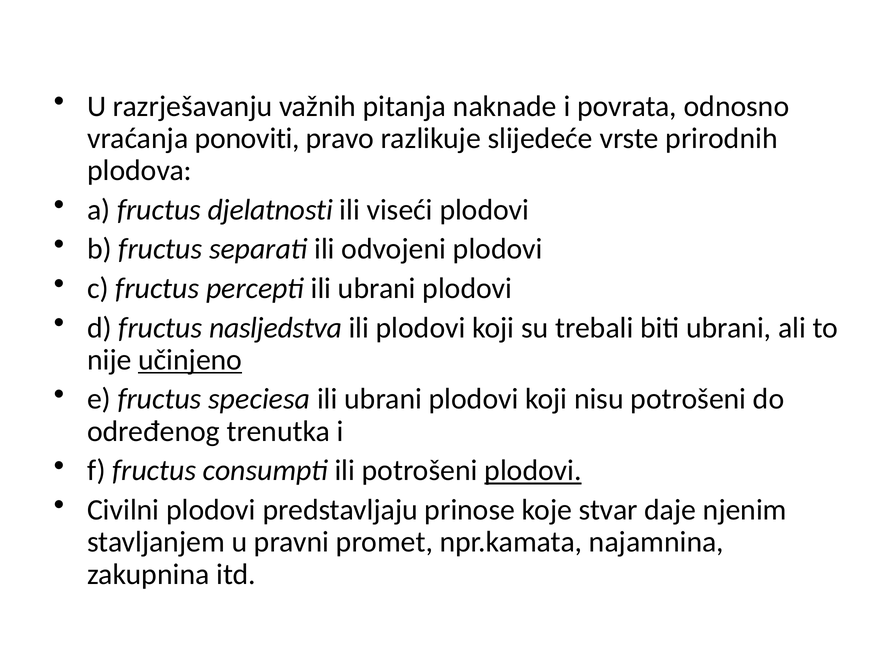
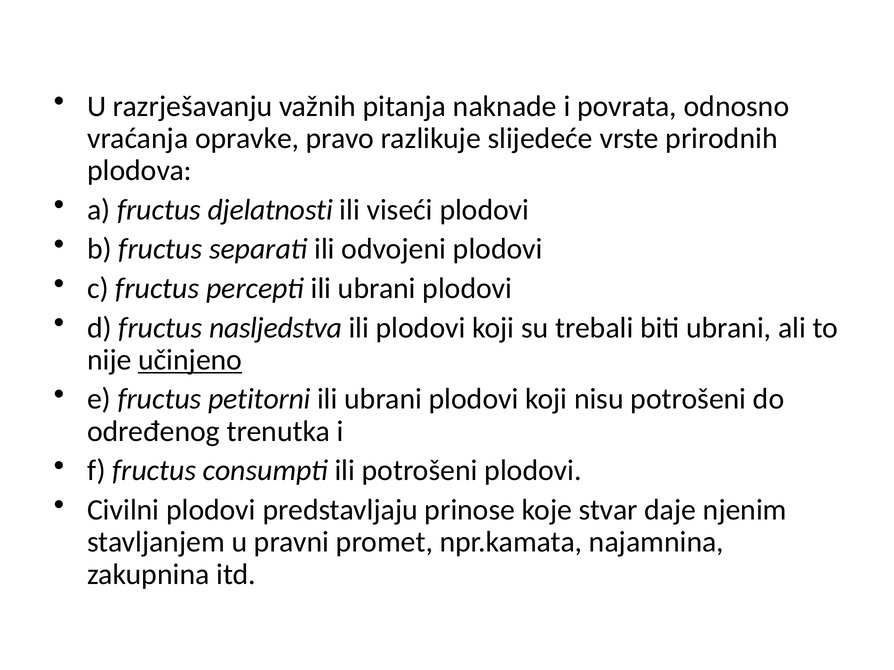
ponoviti: ponoviti -> opravke
speciesa: speciesa -> petitorni
plodovi at (533, 471) underline: present -> none
